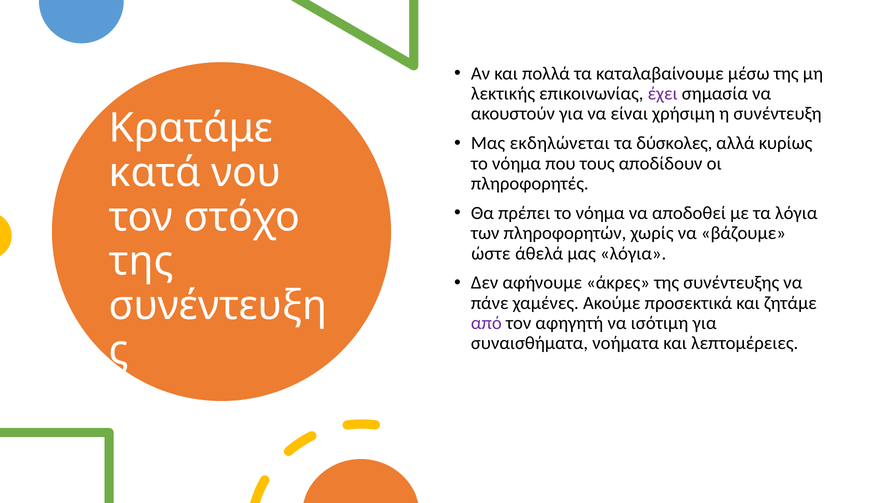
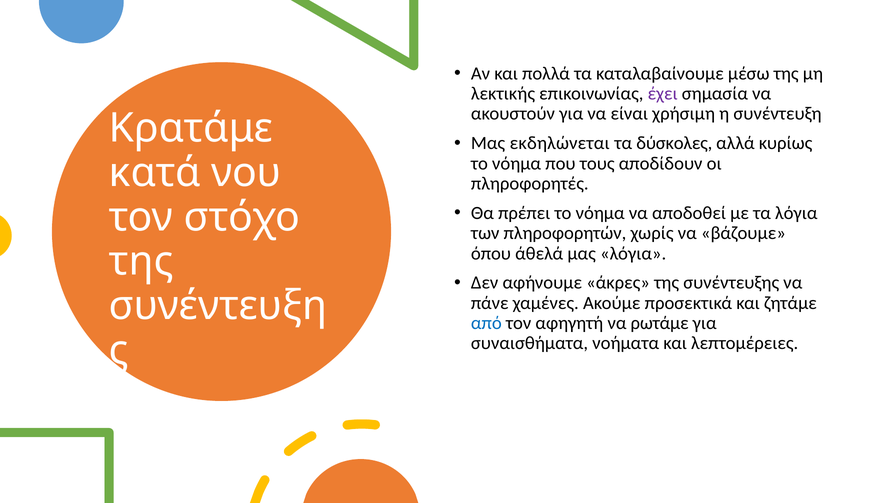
ώστε: ώστε -> όπου
από colour: purple -> blue
ισότιμη: ισότιμη -> ρωτάμε
